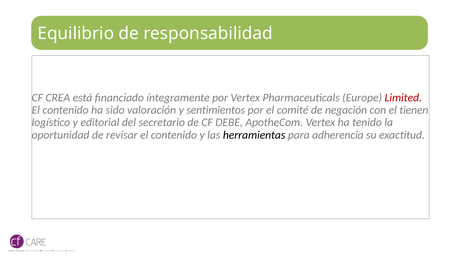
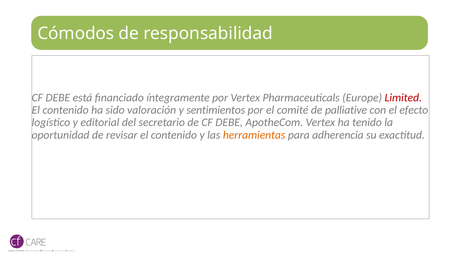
Equilibrio: Equilibrio -> Cómodos
CREA at (58, 98): CREA -> DEBE
negación: negación -> palliative
tienen: tienen -> efecto
herramientas colour: black -> orange
